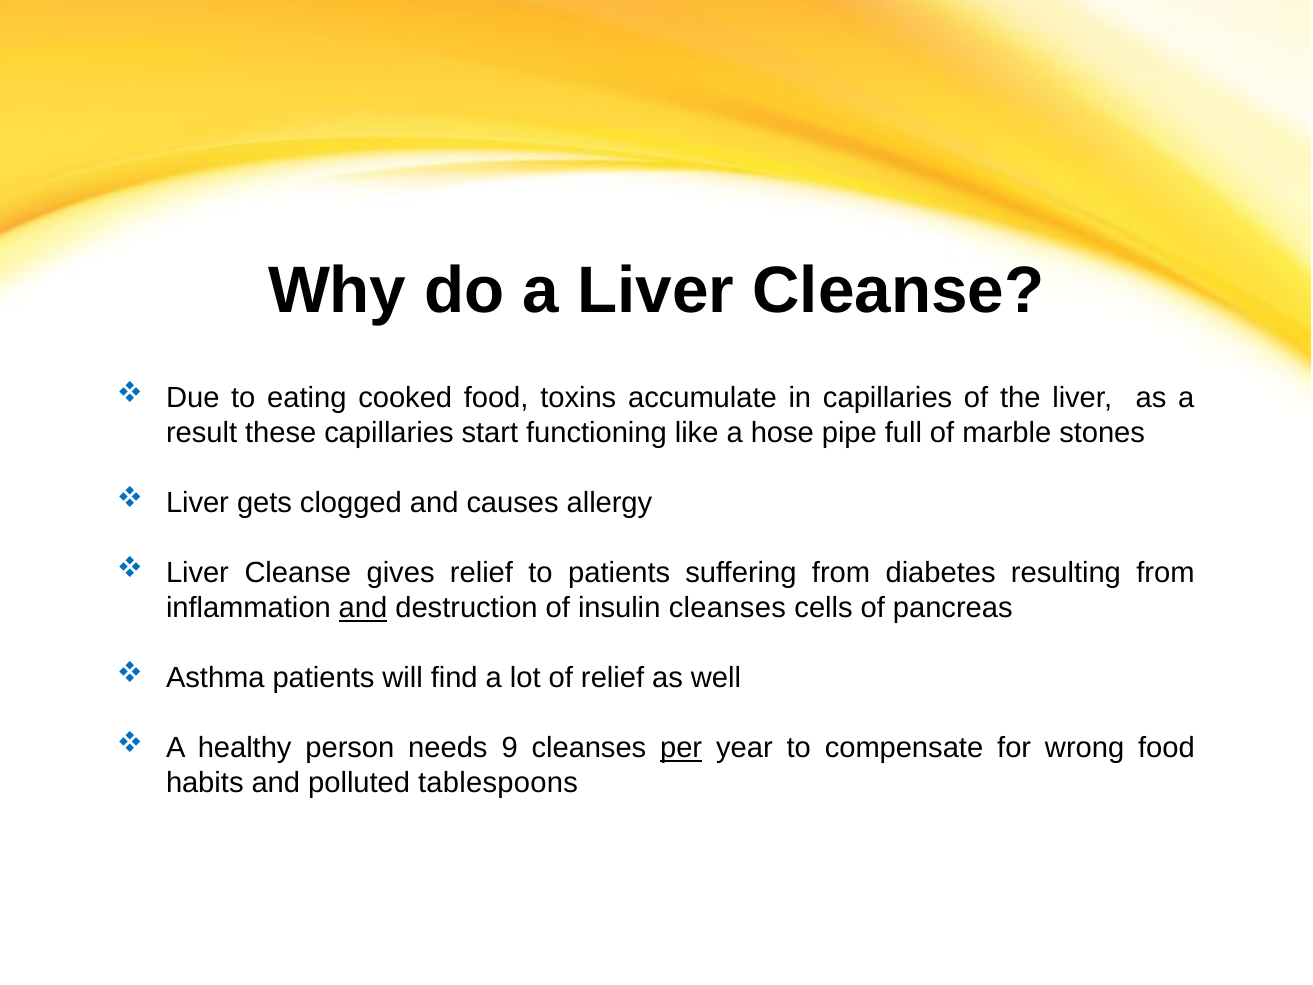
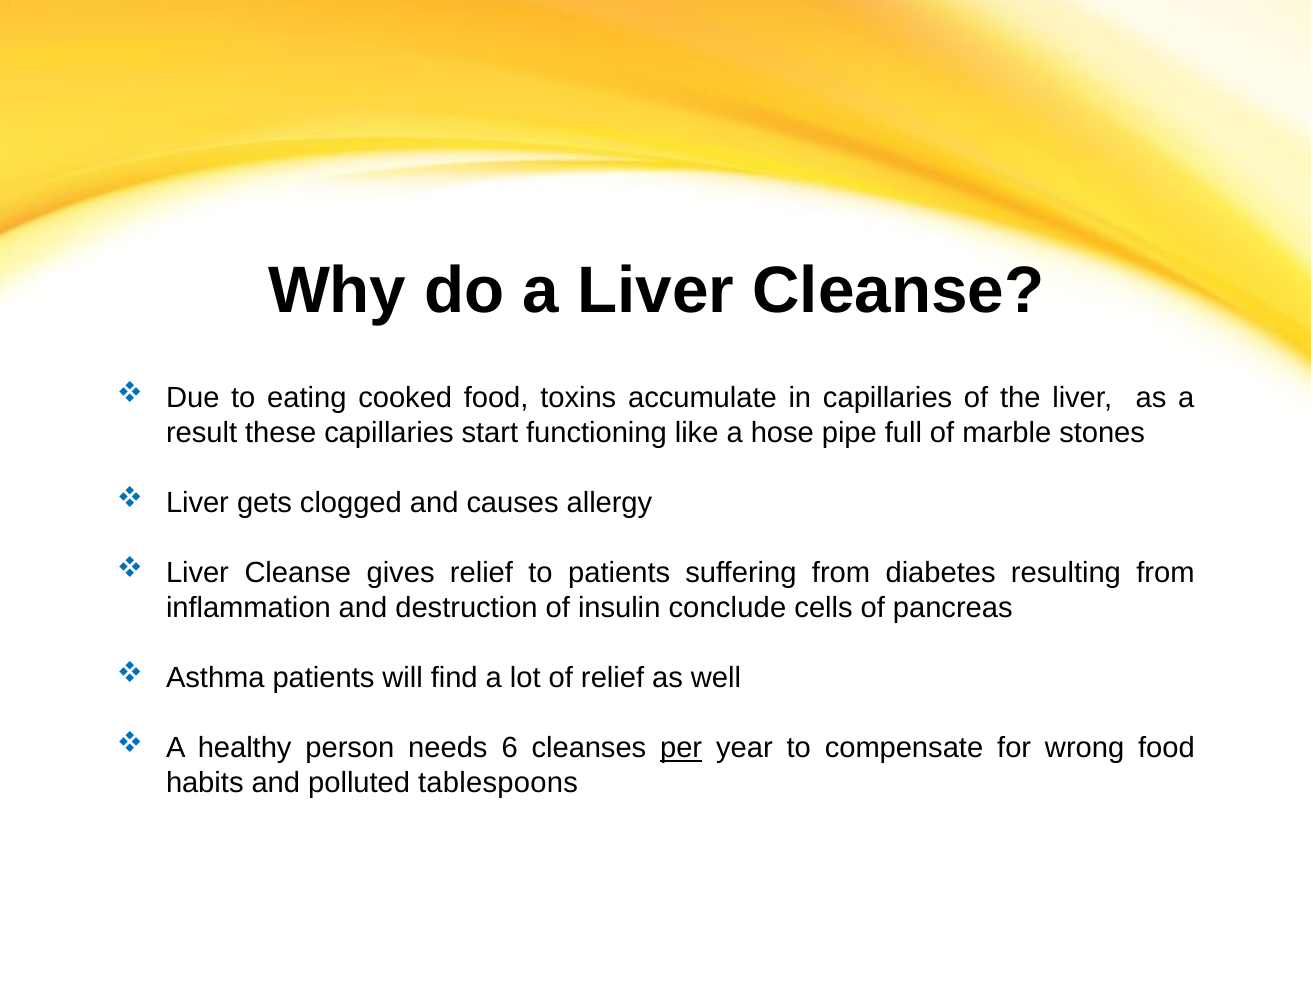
and at (363, 608) underline: present -> none
insulin cleanses: cleanses -> conclude
9: 9 -> 6
